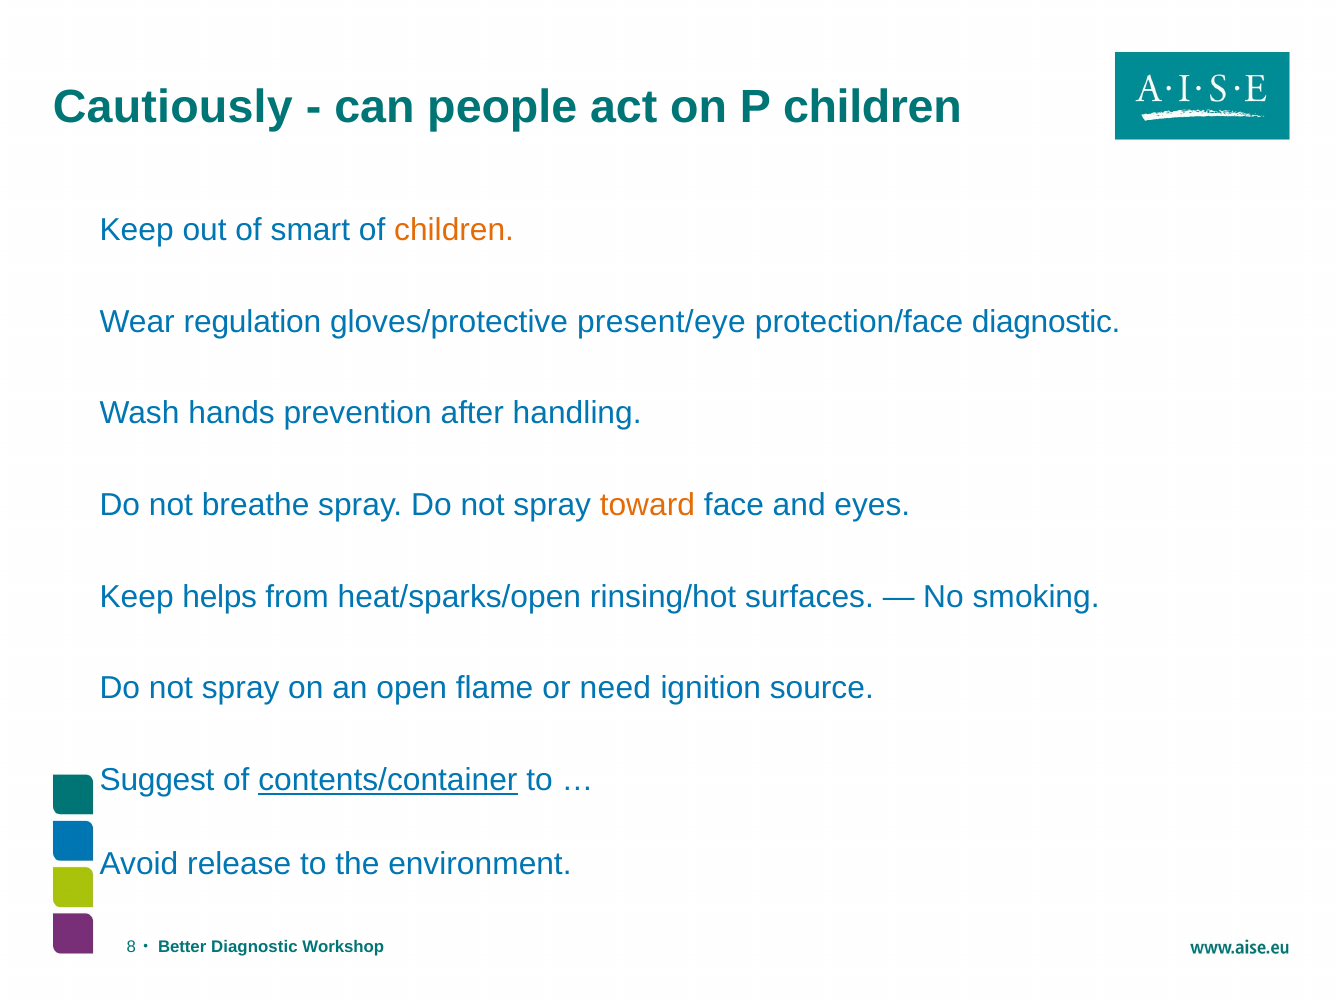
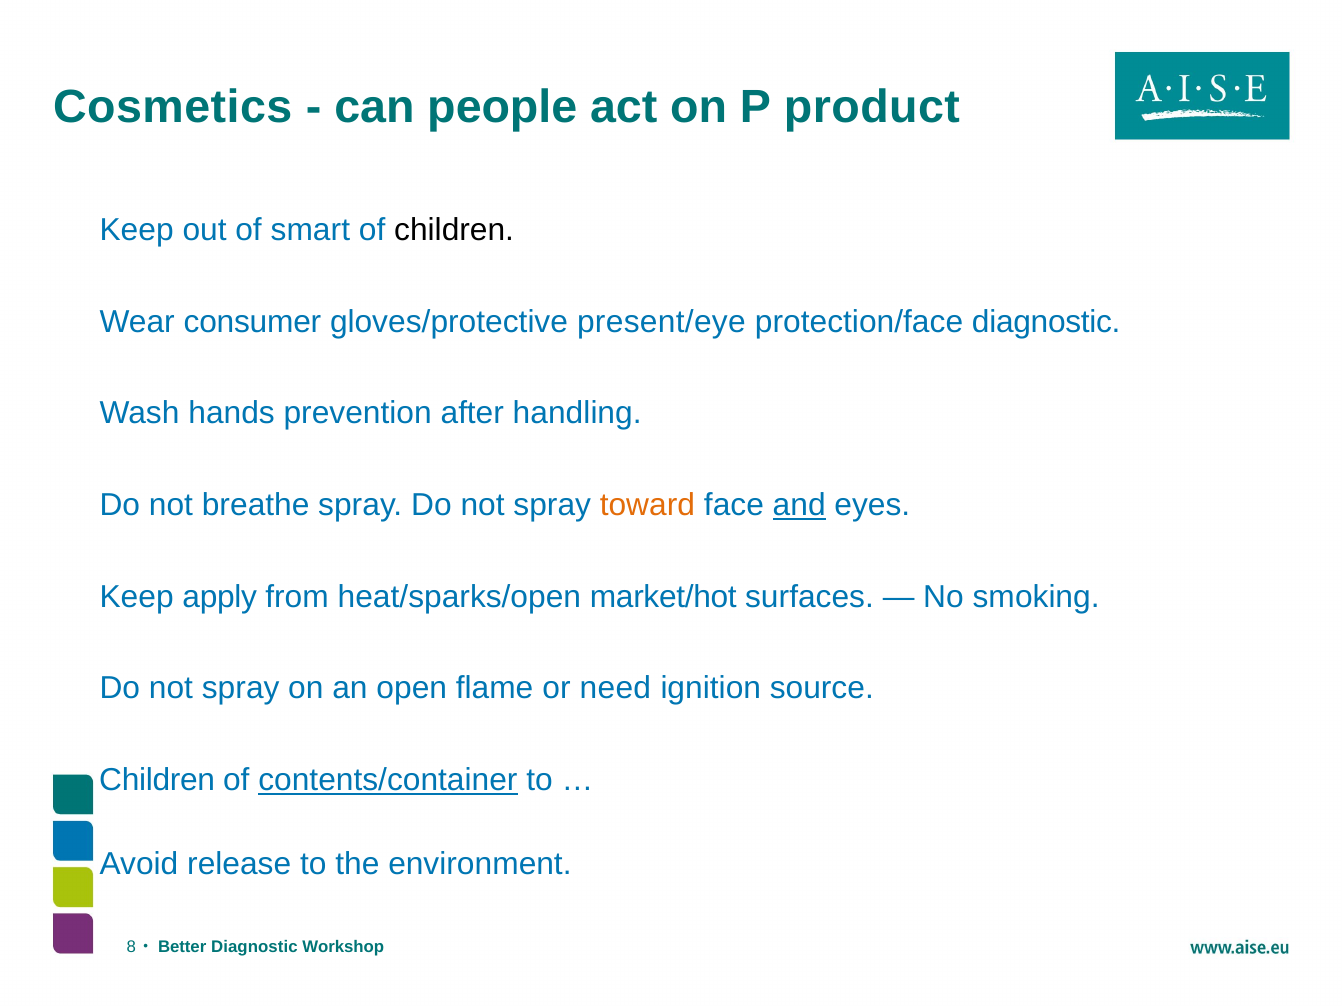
Cautiously: Cautiously -> Cosmetics
P children: children -> product
children at (454, 230) colour: orange -> black
regulation: regulation -> consumer
and underline: none -> present
helps: helps -> apply
rinsing/hot: rinsing/hot -> market/hot
Suggest at (157, 780): Suggest -> Children
